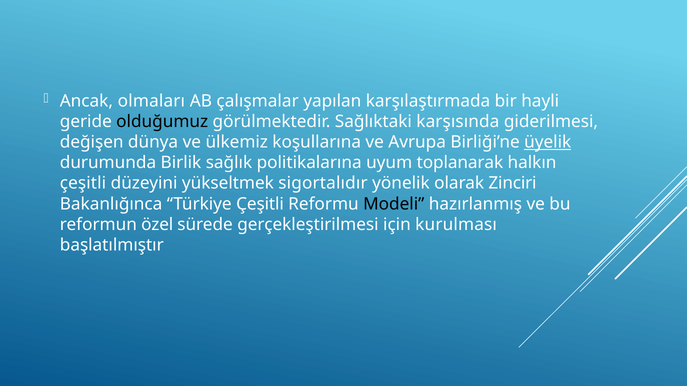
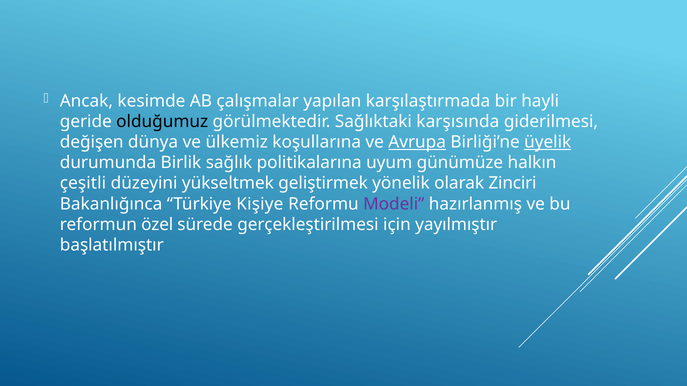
olmaları: olmaları -> kesimde
Avrupa underline: none -> present
toplanarak: toplanarak -> günümüze
sigortalıdır: sigortalıdır -> geliştirmek
Türkiye Çeşitli: Çeşitli -> Kişiye
Modeli colour: black -> purple
kurulması: kurulması -> yayılmıştır
